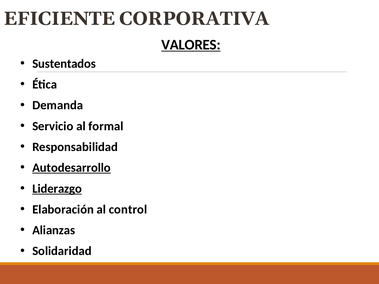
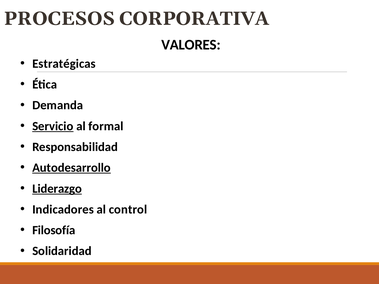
EFICIENTE: EFICIENTE -> PROCESOS
VALORES underline: present -> none
Sustentados: Sustentados -> Estratégicas
Servicio underline: none -> present
Elaboración: Elaboración -> Indicadores
Alianzas: Alianzas -> Filosofía
